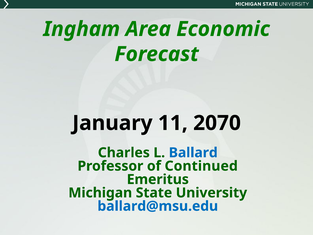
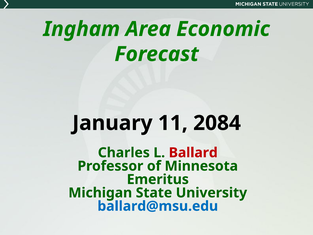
2070: 2070 -> 2084
Ballard colour: blue -> red
Continued: Continued -> Minnesota
